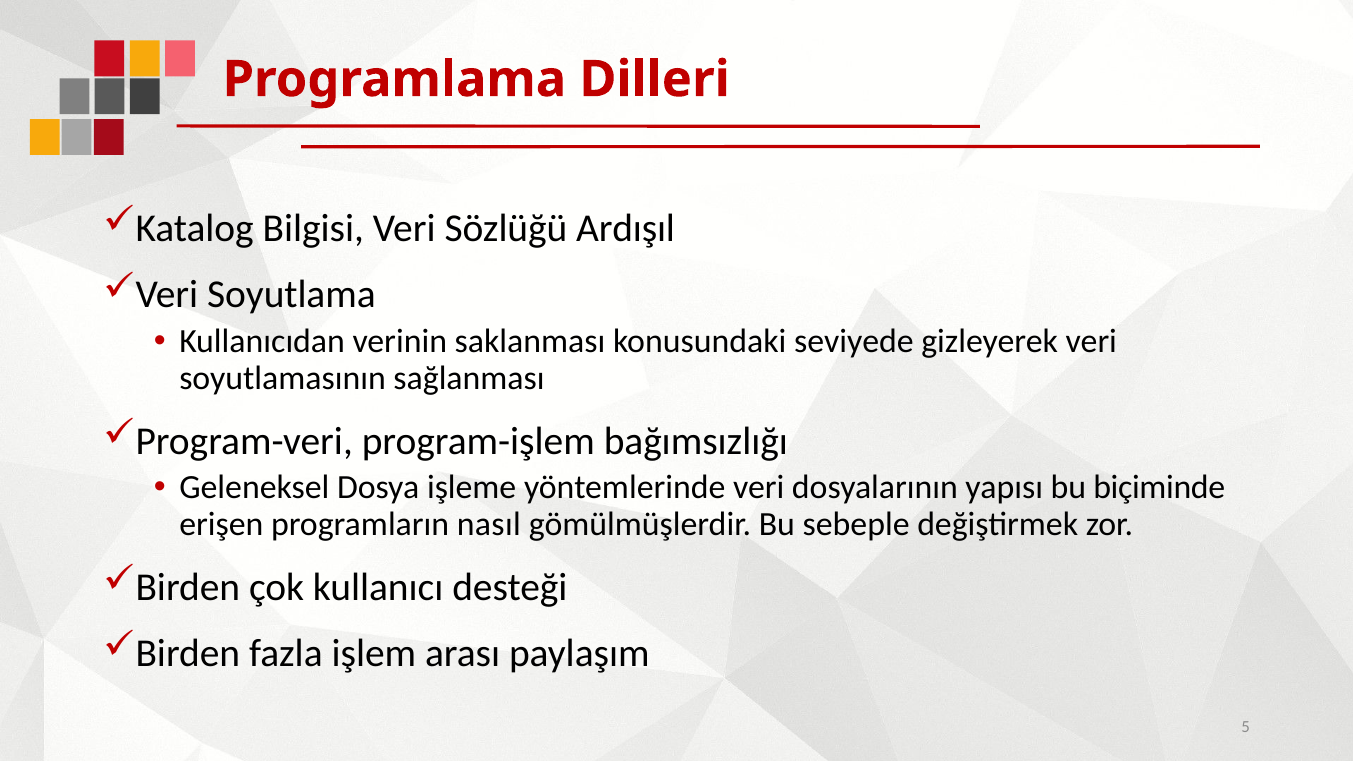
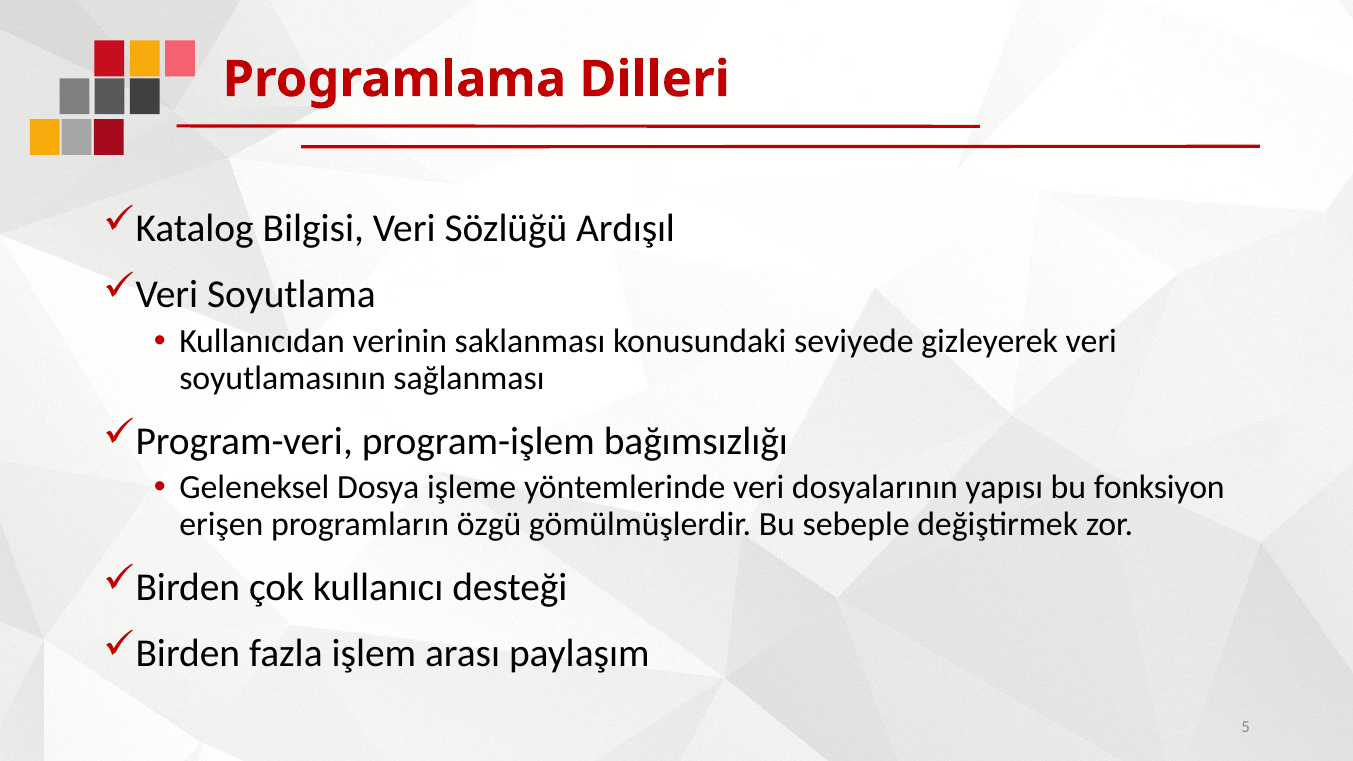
biçiminde: biçiminde -> fonksiyon
nasıl: nasıl -> özgü
